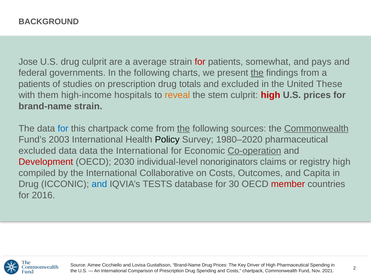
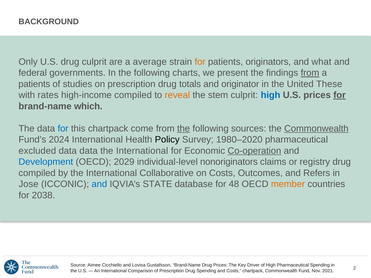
Jose: Jose -> Only
for at (200, 62) colour: red -> orange
somewhat: somewhat -> originators
pays: pays -> what
the at (257, 73) underline: present -> none
from at (310, 73) underline: none -> present
and excluded: excluded -> originator
them: them -> rates
high-income hospitals: hospitals -> compiled
high at (271, 95) colour: red -> blue
for at (340, 95) underline: none -> present
brand-name strain: strain -> which
2003: 2003 -> 2024
Development colour: red -> blue
2030: 2030 -> 2029
registry high: high -> drug
Capita: Capita -> Refers
Drug at (29, 184): Drug -> Jose
TESTS: TESTS -> STATE
30: 30 -> 48
member colour: red -> orange
2016: 2016 -> 2038
